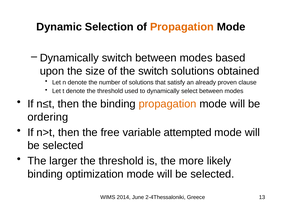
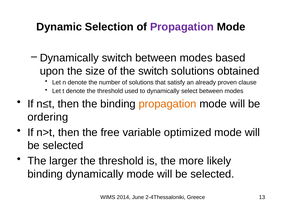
Propagation at (182, 27) colour: orange -> purple
attempted: attempted -> optimized
binding optimization: optimization -> dynamically
